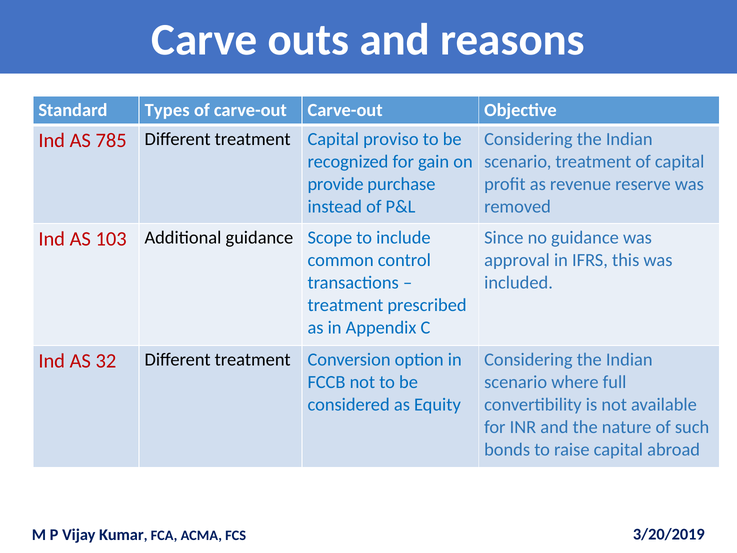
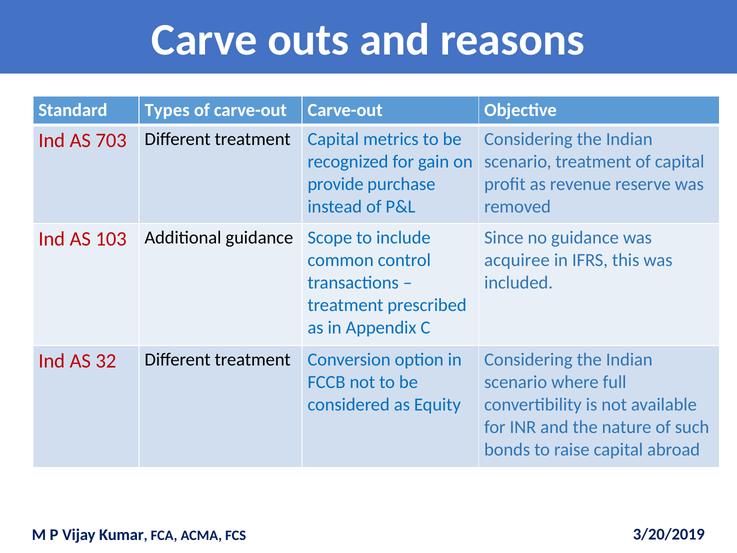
785: 785 -> 703
proviso: proviso -> metrics
approval: approval -> acquiree
